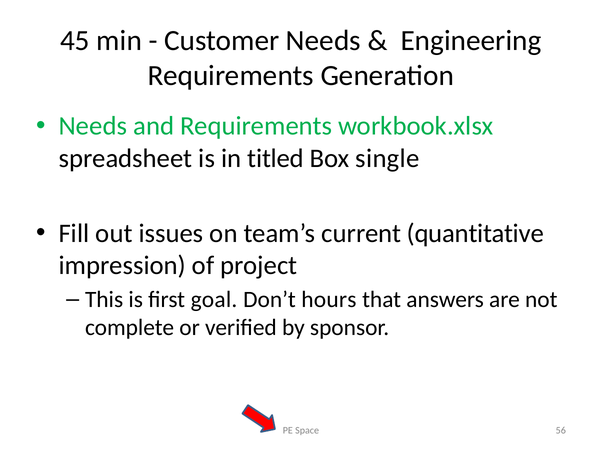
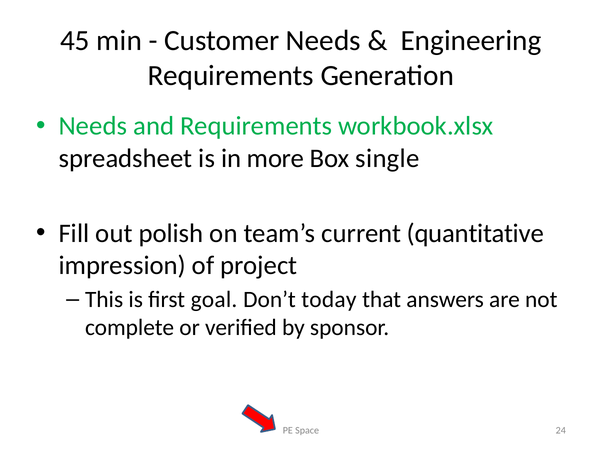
titled: titled -> more
issues: issues -> polish
hours: hours -> today
56: 56 -> 24
